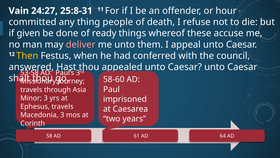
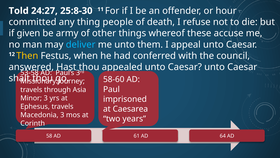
Vain: Vain -> Told
25:8-31: 25:8-31 -> 25:8-30
done: done -> army
ready: ready -> other
deliver colour: pink -> light blue
